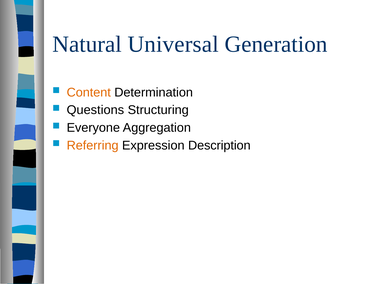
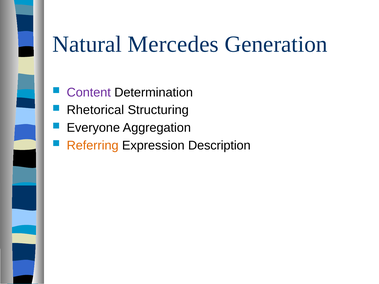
Universal: Universal -> Mercedes
Content colour: orange -> purple
Questions: Questions -> Rhetorical
